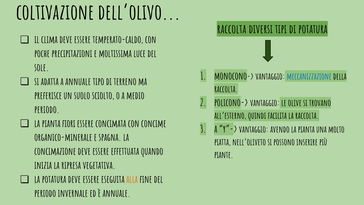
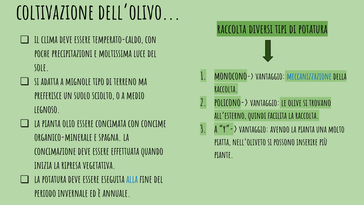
a annuale: annuale -> mignole
periodo at (47, 110): periodo -> legnoso
fiori: fiori -> olio
alla colour: orange -> blue
